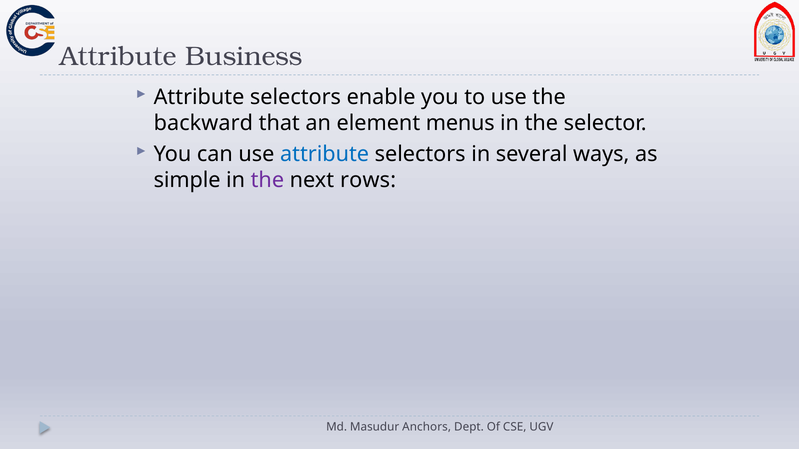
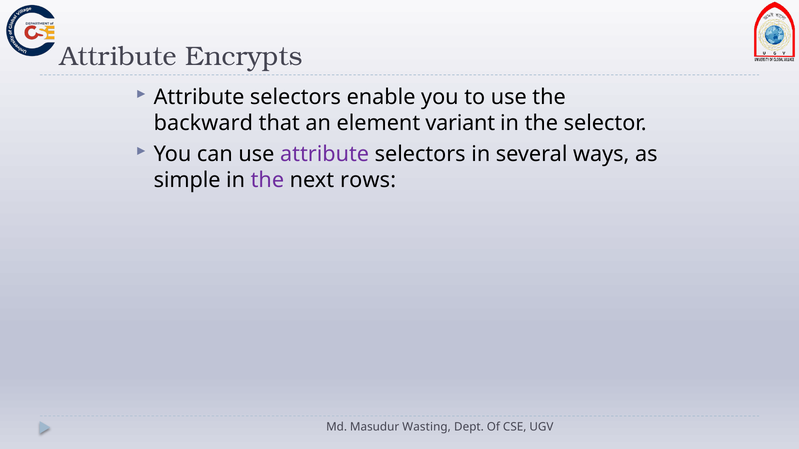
Business: Business -> Encrypts
menus: menus -> variant
attribute at (325, 154) colour: blue -> purple
Anchors: Anchors -> Wasting
